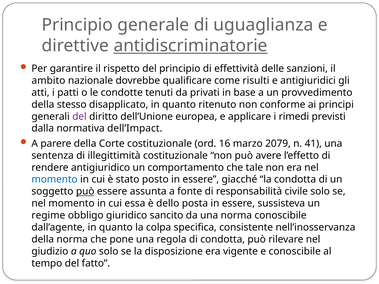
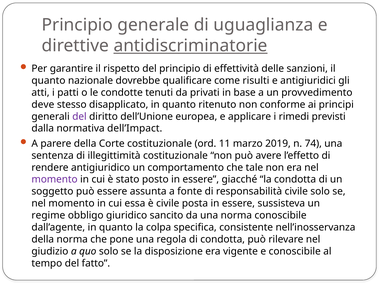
ambito at (48, 81): ambito -> quanto
della at (43, 105): della -> deve
16: 16 -> 11
2079: 2079 -> 2019
41: 41 -> 74
momento at (55, 180) colour: blue -> purple
può at (85, 192) underline: present -> none
è dello: dello -> civile
